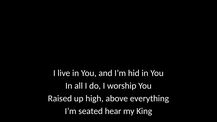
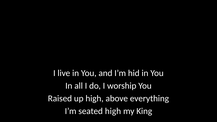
seated hear: hear -> high
